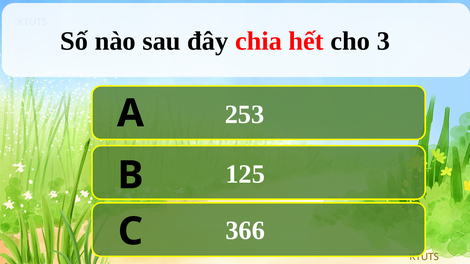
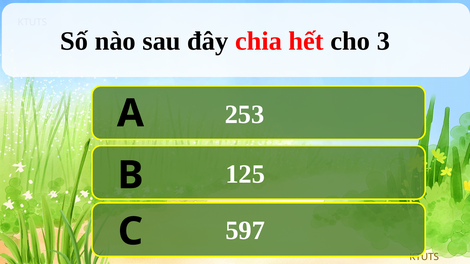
366: 366 -> 597
